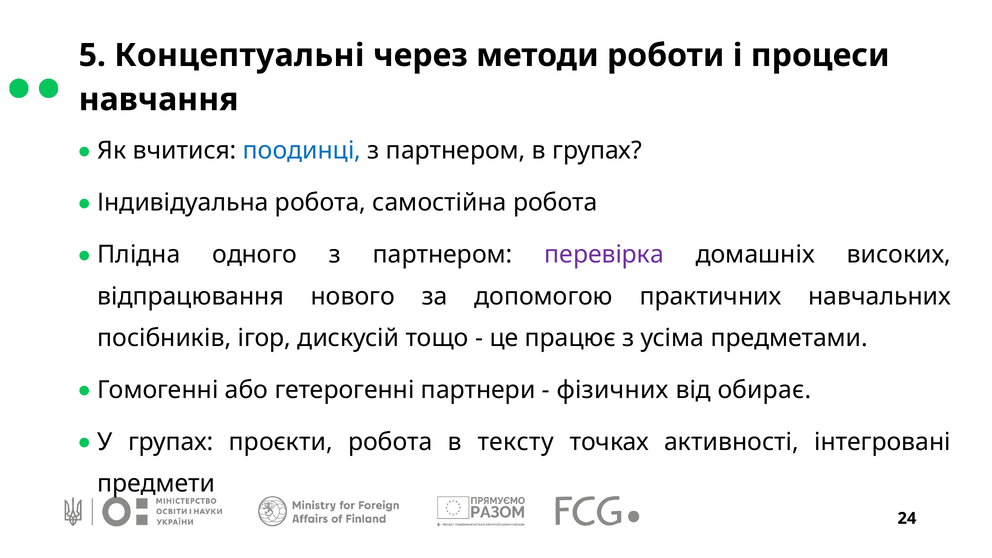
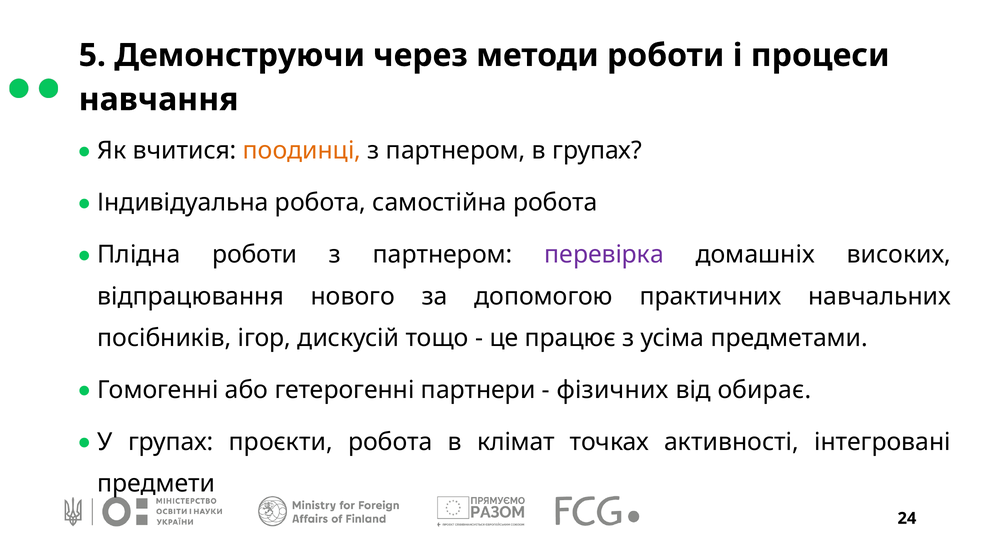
Концептуальні: Концептуальні -> Демонструючи
поодинці colour: blue -> orange
Плідна одного: одного -> роботи
тексту: тексту -> клімат
